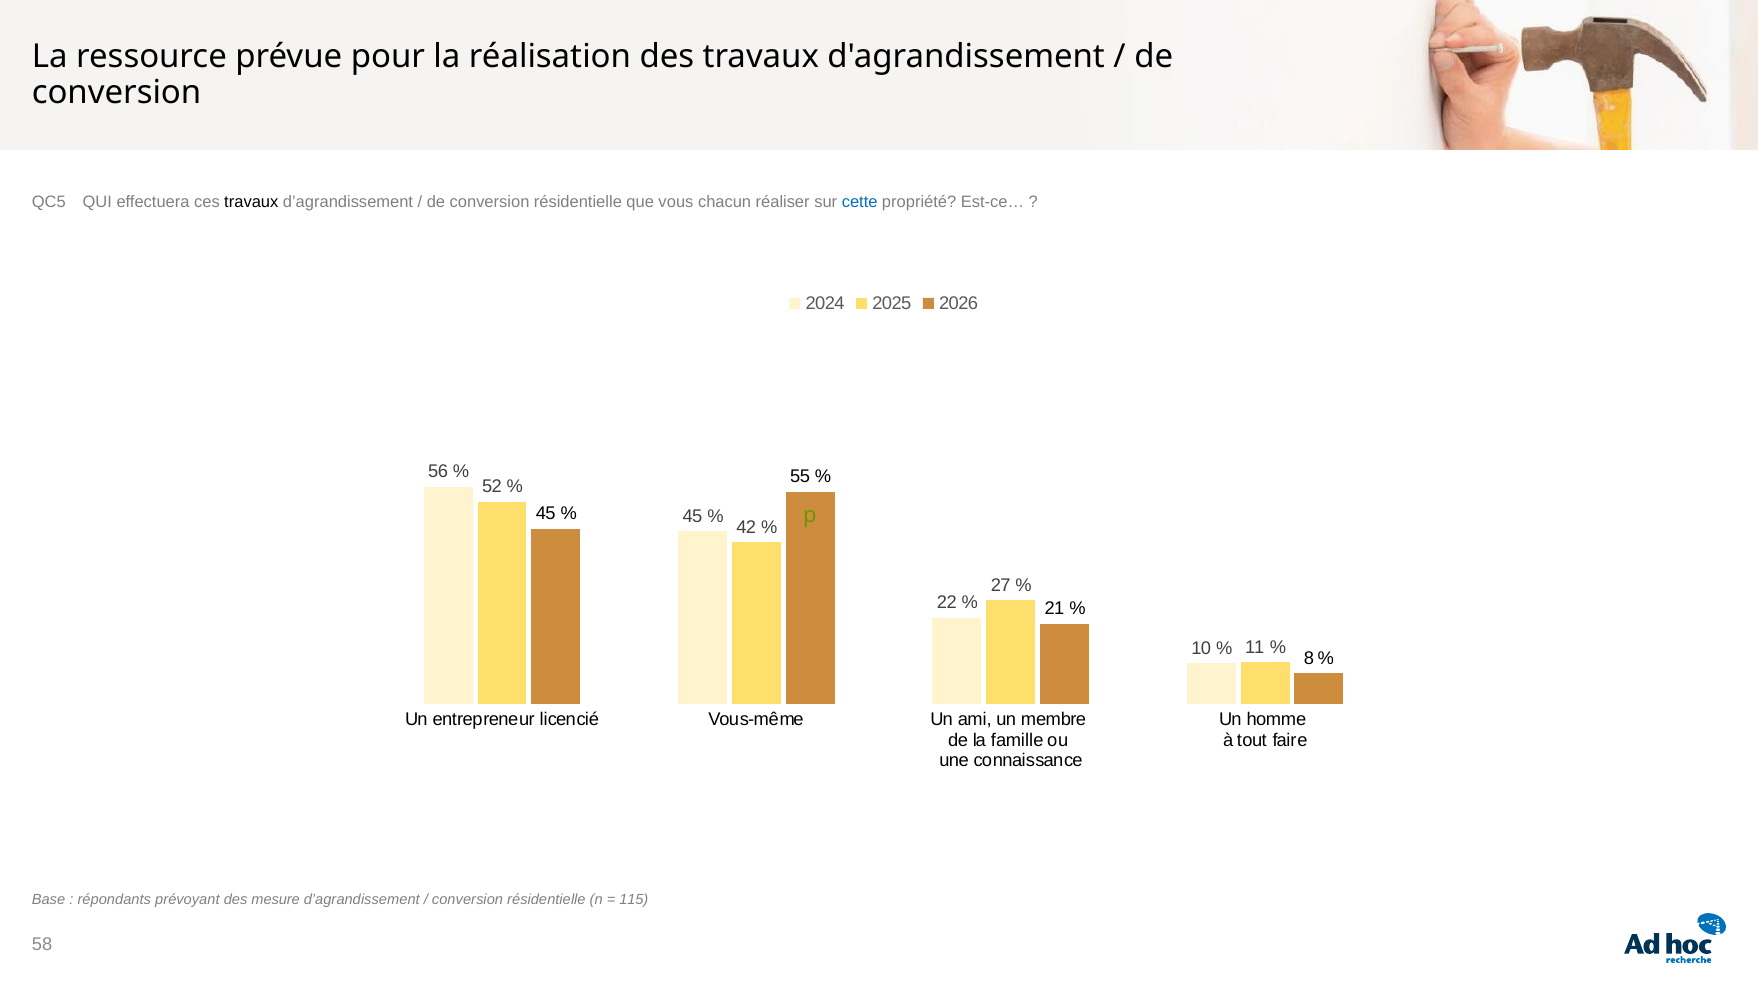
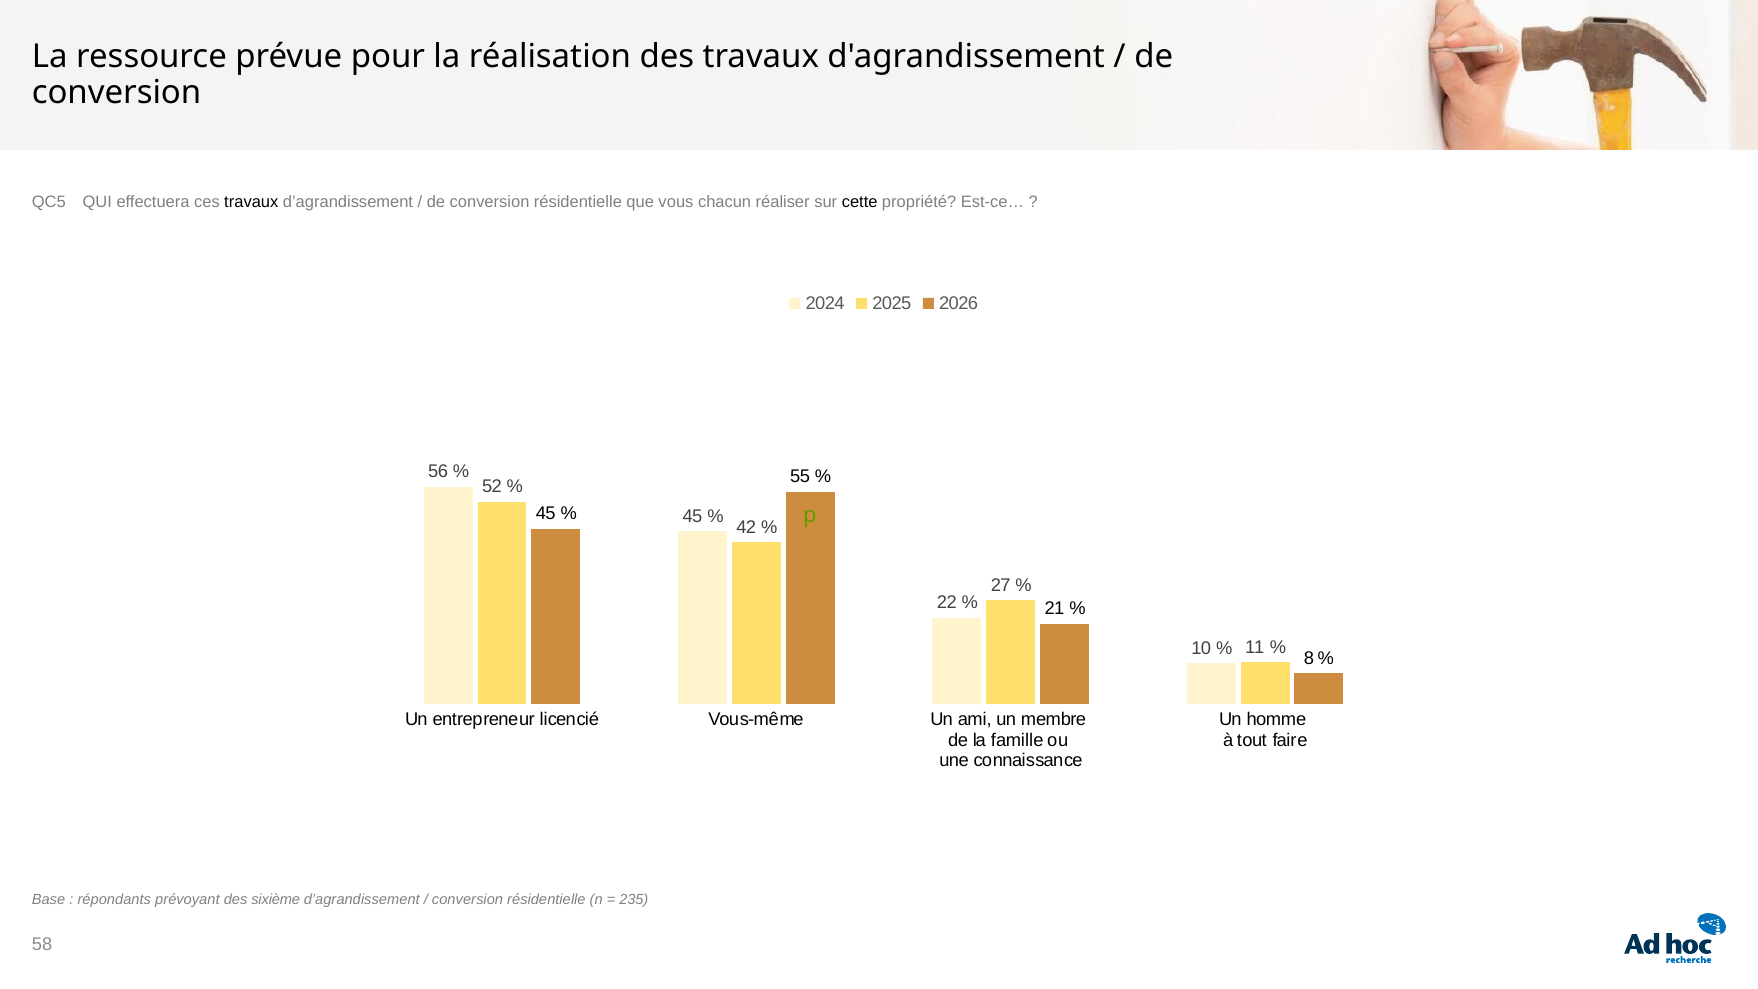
cette colour: blue -> black
mesure: mesure -> sixième
115: 115 -> 235
